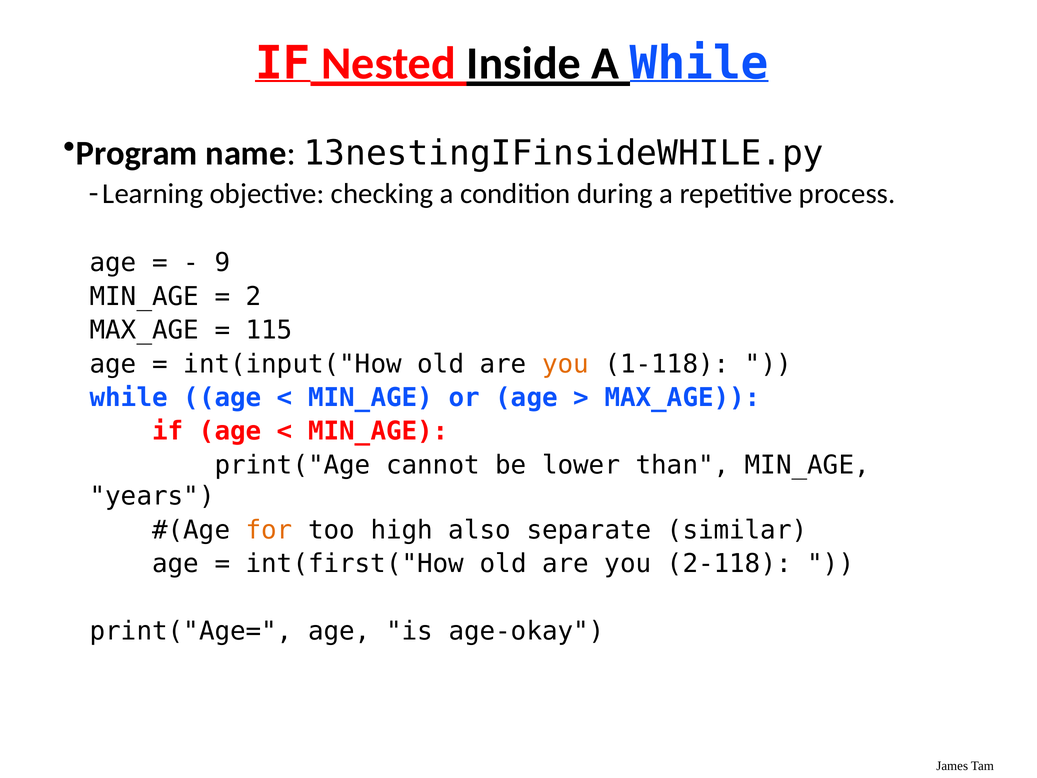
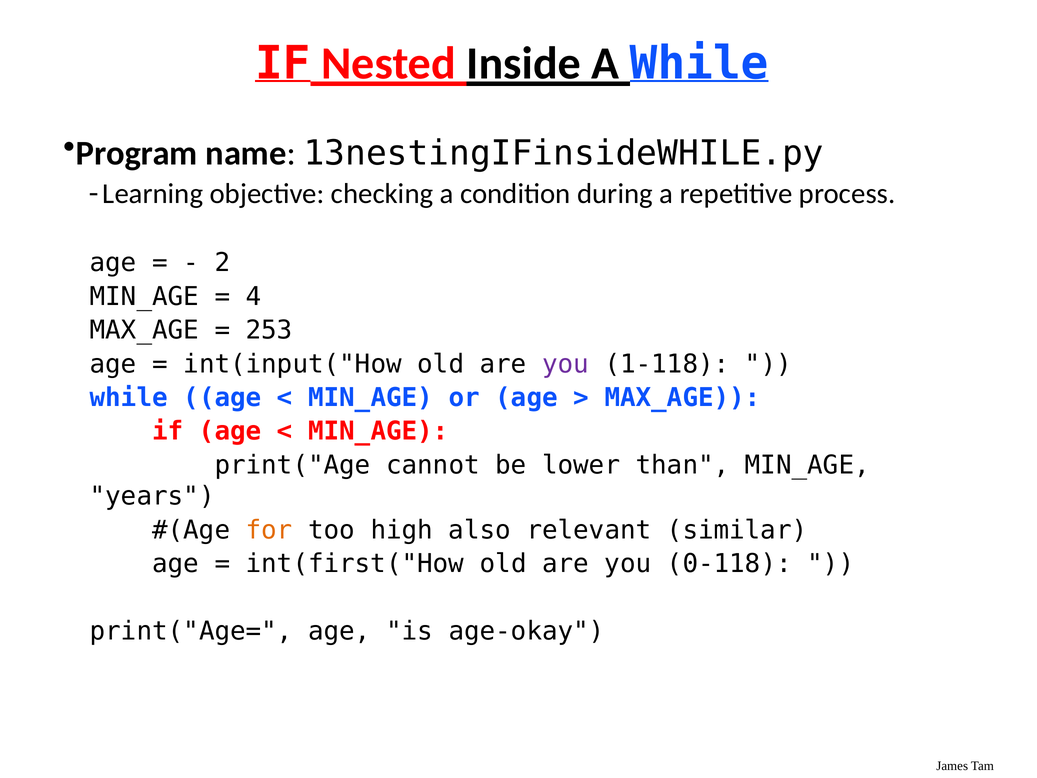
9: 9 -> 2
2: 2 -> 4
115: 115 -> 253
you at (566, 364) colour: orange -> purple
separate: separate -> relevant
2-118: 2-118 -> 0-118
